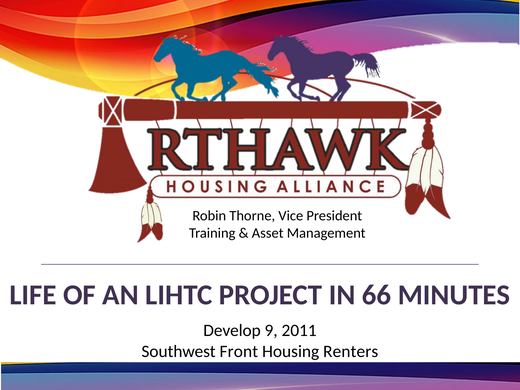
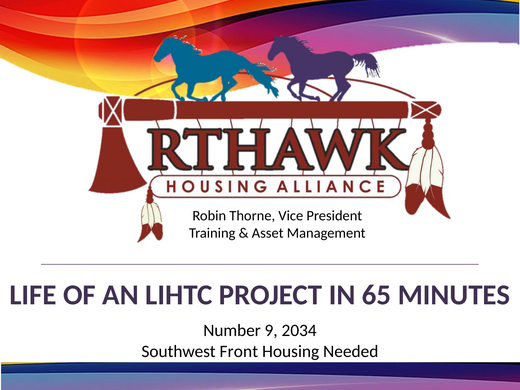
66: 66 -> 65
Develop: Develop -> Number
2011: 2011 -> 2034
Renters: Renters -> Needed
